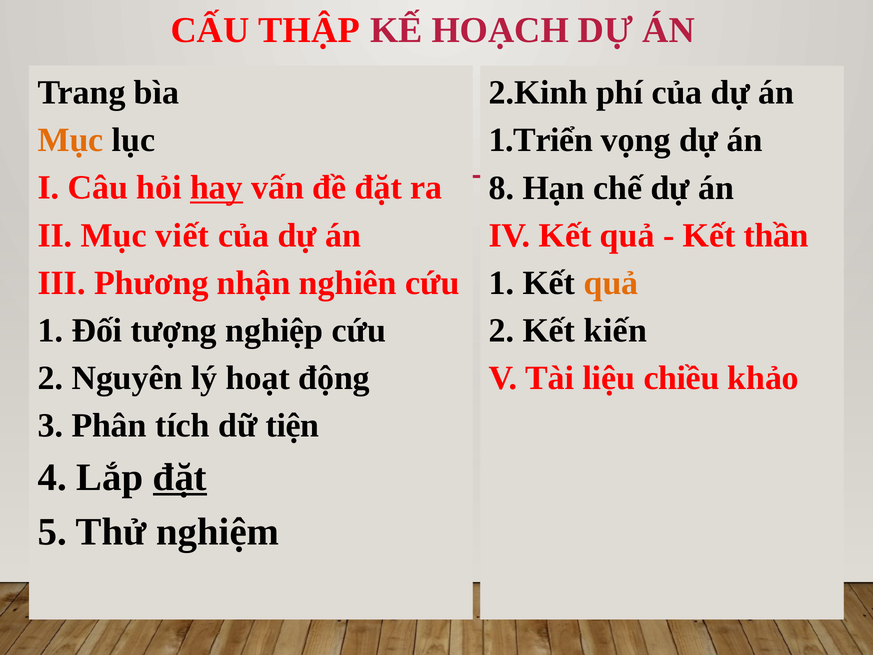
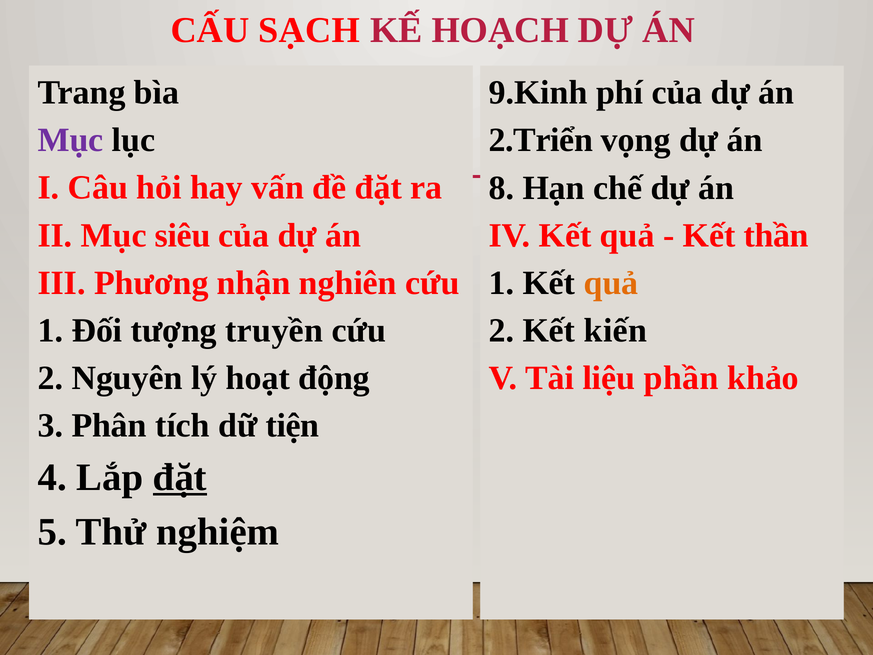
THẬP: THẬP -> SẠCH
2.Kinh: 2.Kinh -> 9.Kinh
Mục at (71, 140) colour: orange -> purple
1.Triển: 1.Triển -> 2.Triển
hay underline: present -> none
viết: viết -> siêu
nghiệp: nghiệp -> truyền
chiều: chiều -> phần
